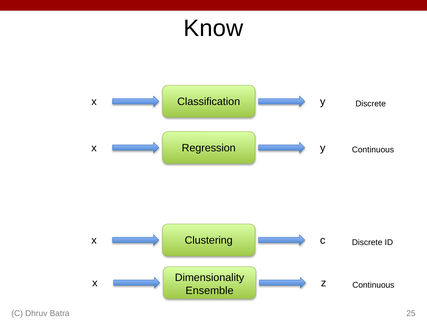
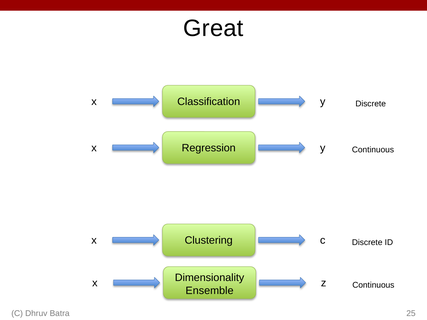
Know: Know -> Great
